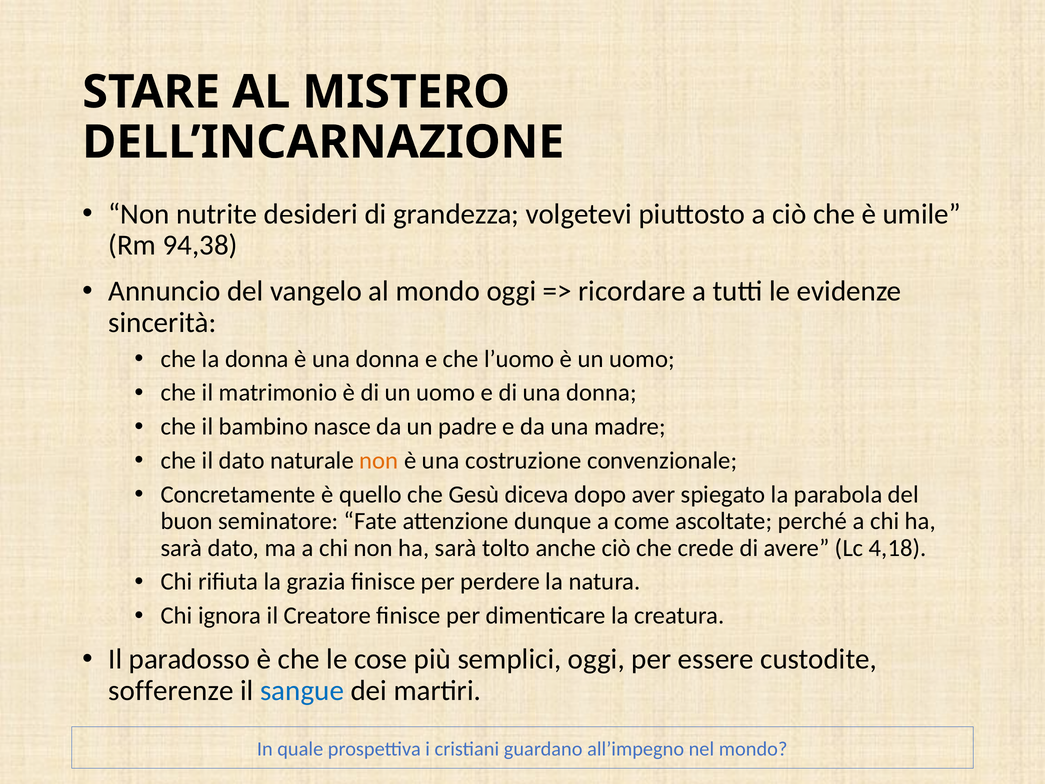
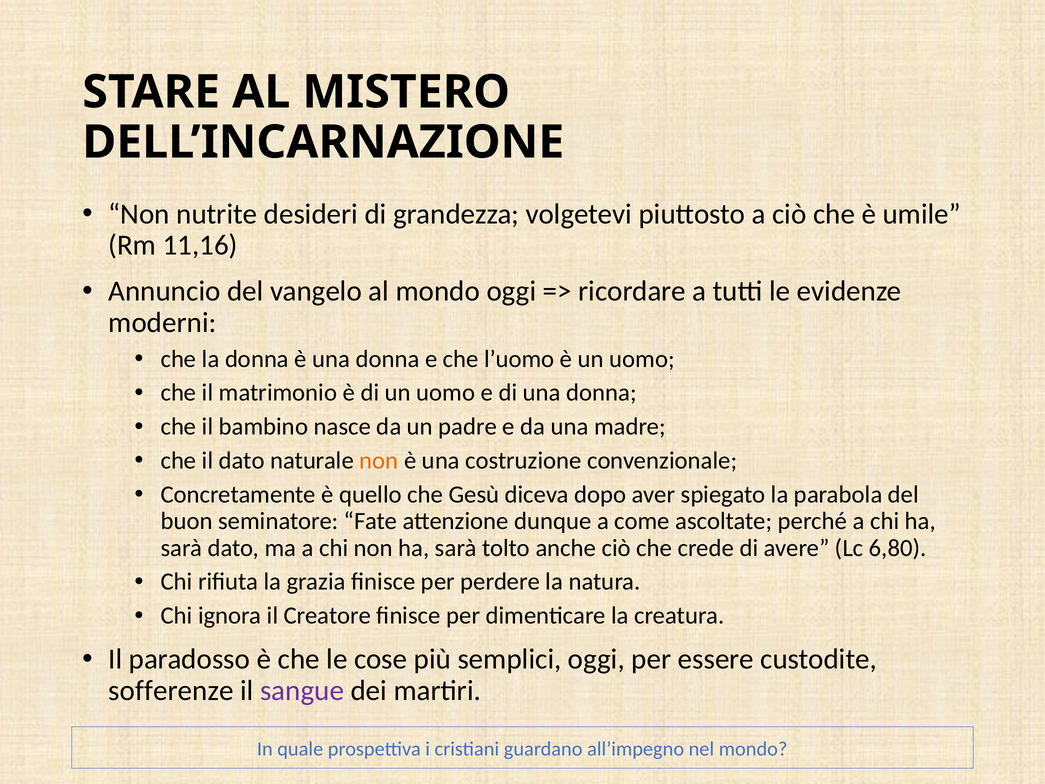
94,38: 94,38 -> 11,16
sincerità: sincerità -> moderni
4,18: 4,18 -> 6,80
sangue colour: blue -> purple
